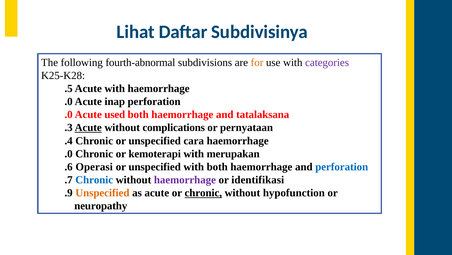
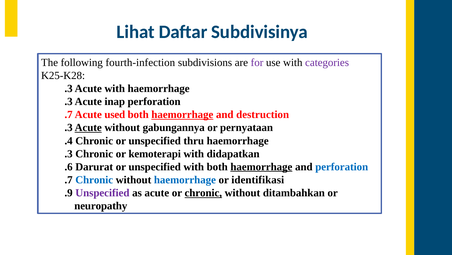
fourth-abnormal: fourth-abnormal -> fourth-infection
for colour: orange -> purple
.5 at (69, 88): .5 -> .3
.0 at (69, 101): .0 -> .3
.0 at (69, 114): .0 -> .7
haemorrhage at (182, 114) underline: none -> present
tatalaksana: tatalaksana -> destruction
complications: complications -> gabungannya
cara: cara -> thru
.0 at (69, 153): .0 -> .3
merupakan: merupakan -> didapatkan
Operasi: Operasi -> Darurat
haemorrhage at (261, 166) underline: none -> present
haemorrhage at (185, 179) colour: purple -> blue
Unspecified at (102, 192) colour: orange -> purple
hypofunction: hypofunction -> ditambahkan
